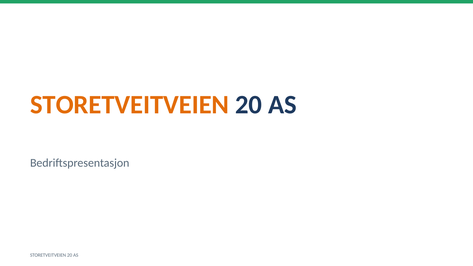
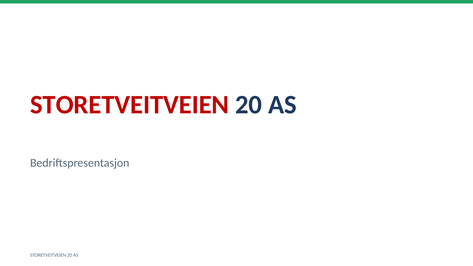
STORETVEITVEIEN at (130, 105) colour: orange -> red
